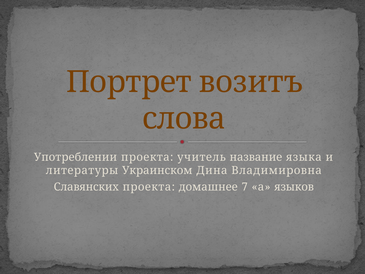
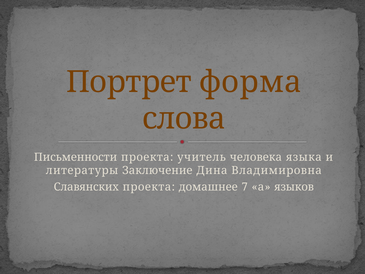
возитъ: возитъ -> форма
Употреблении: Употреблении -> Письменности
название: название -> человека
Украинском: Украинском -> Заключение
